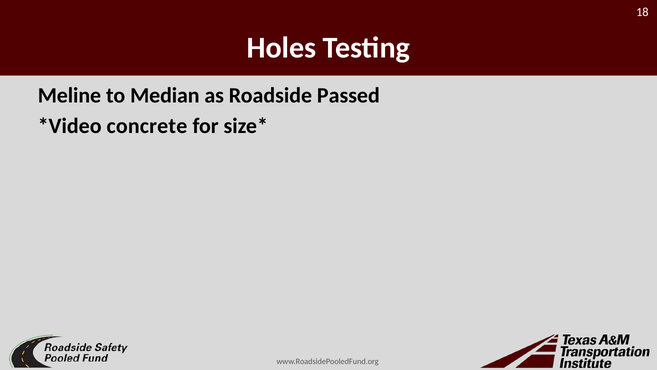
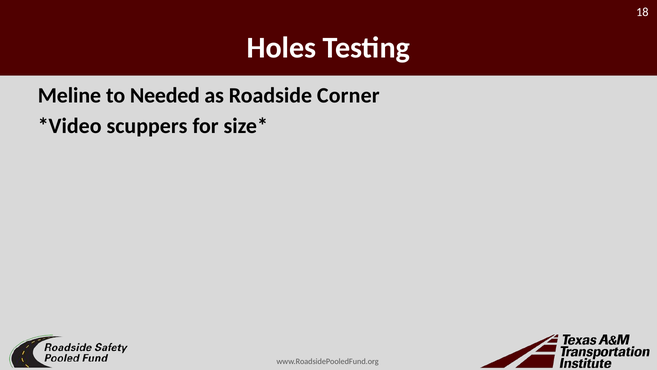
Median: Median -> Needed
Passed: Passed -> Corner
concrete: concrete -> scuppers
